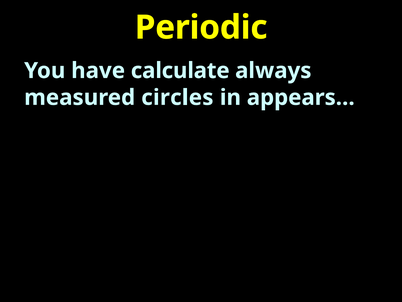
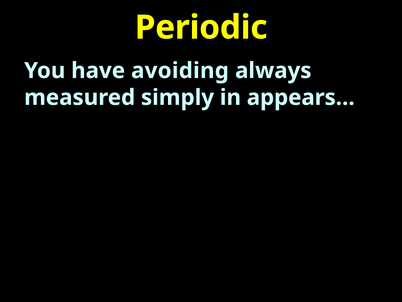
calculate: calculate -> avoiding
circles: circles -> simply
